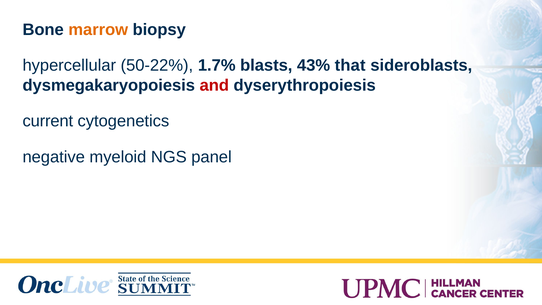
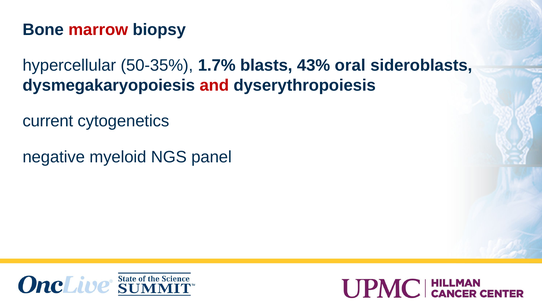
marrow colour: orange -> red
50-22%: 50-22% -> 50-35%
that: that -> oral
